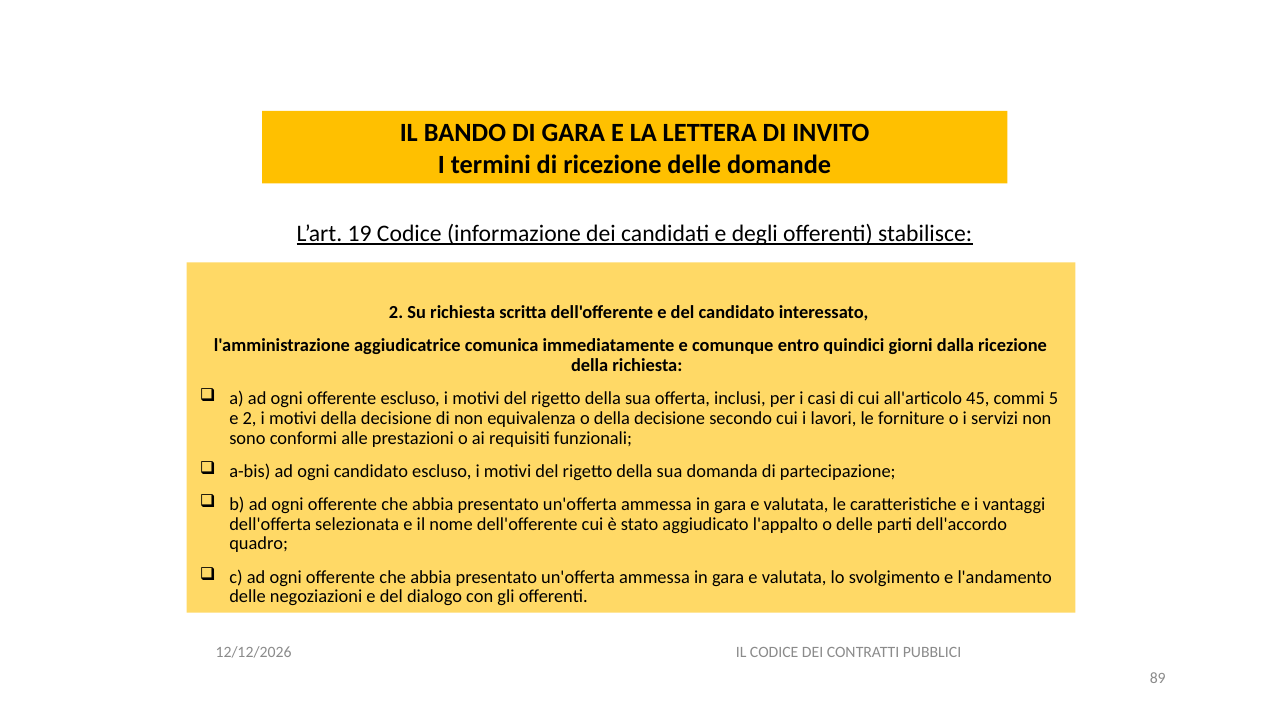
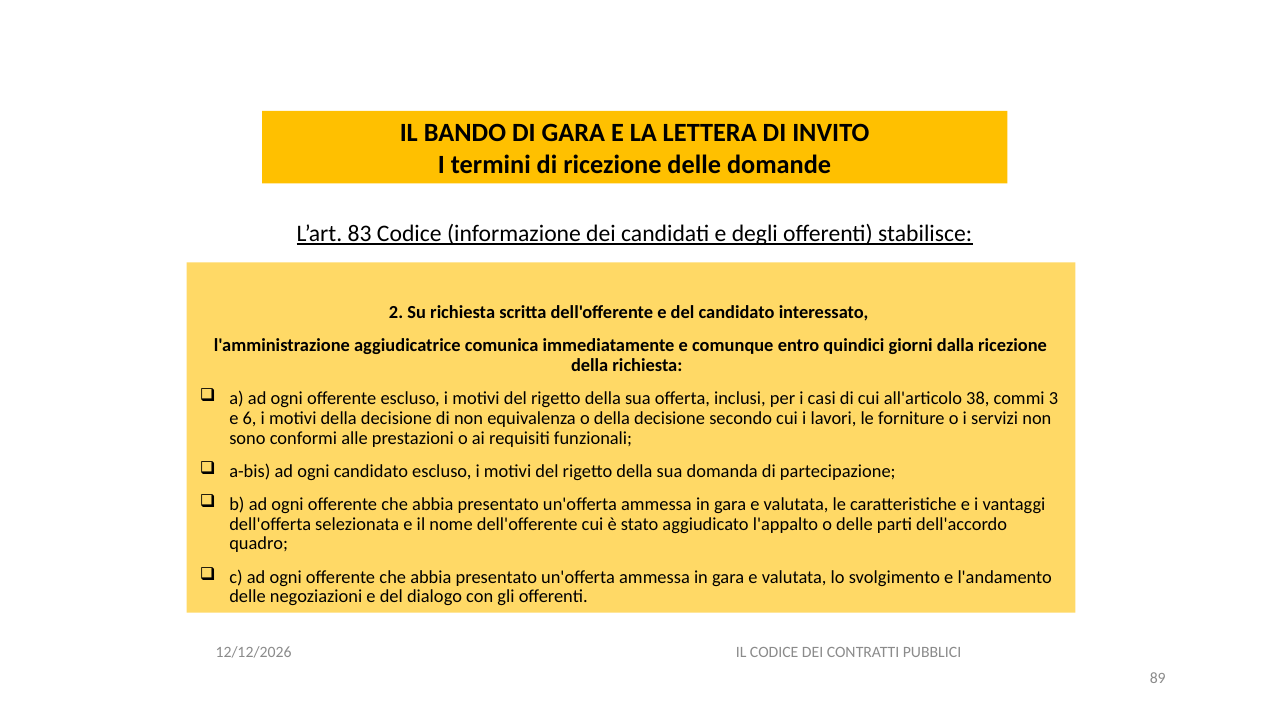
19: 19 -> 83
45: 45 -> 38
5: 5 -> 3
e 2: 2 -> 6
